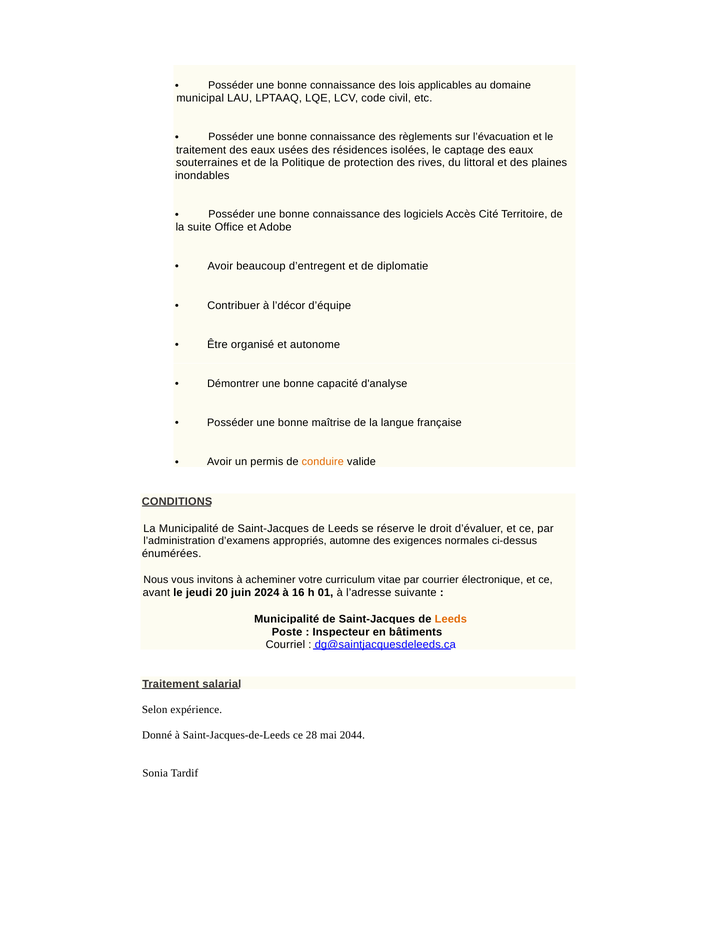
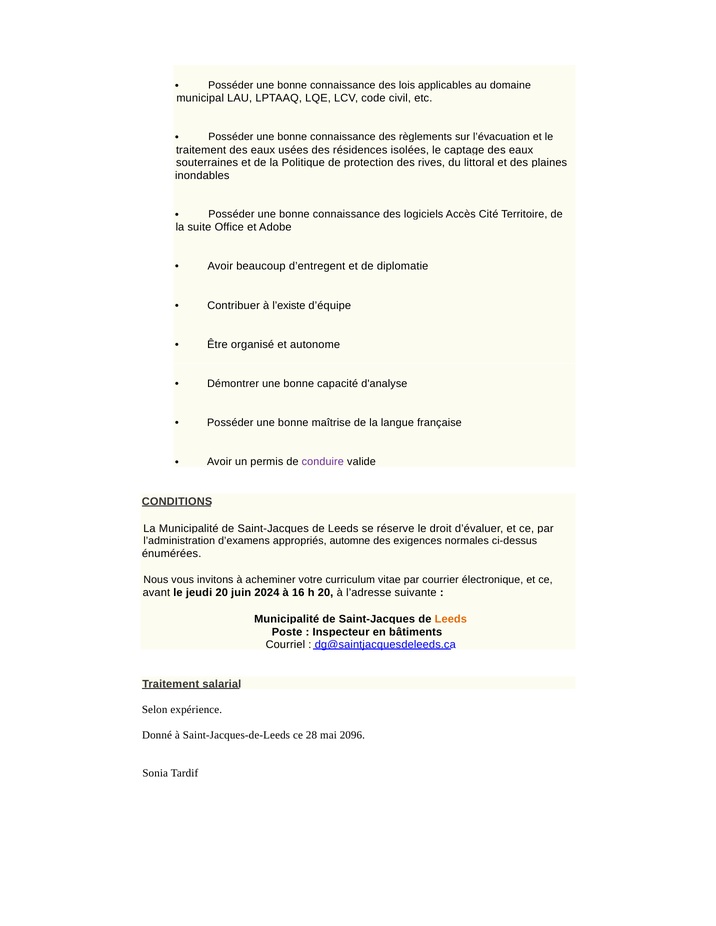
l’décor: l’décor -> l’existe
conduire colour: orange -> purple
h 01: 01 -> 20
2044: 2044 -> 2096
